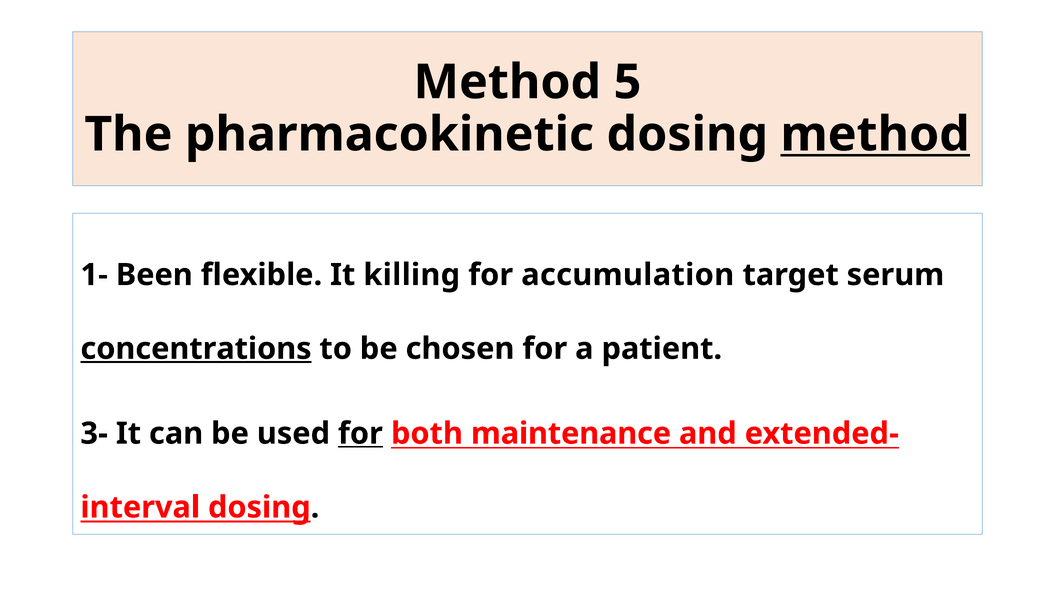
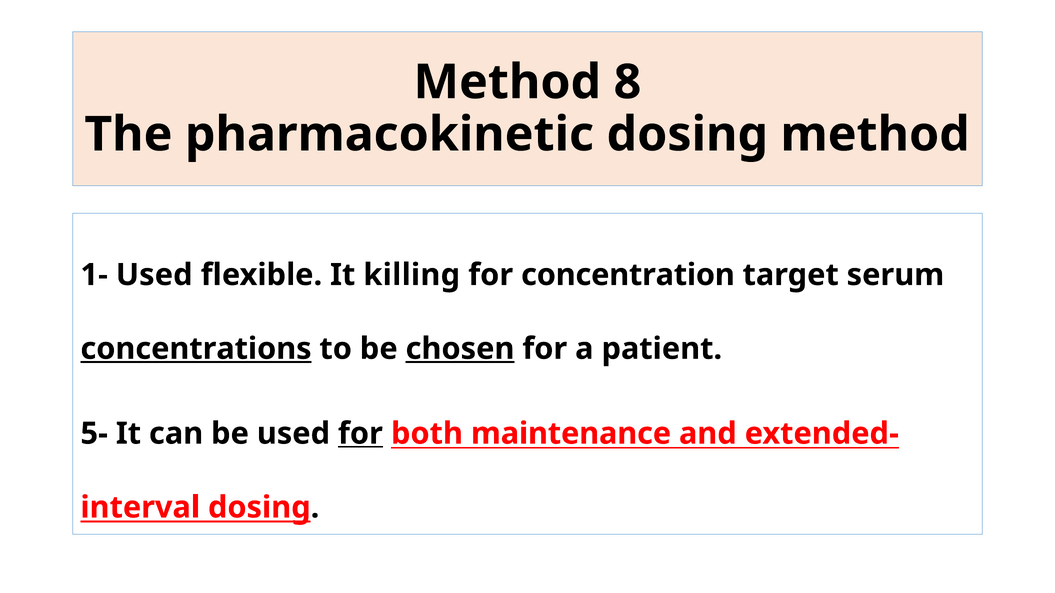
5: 5 -> 8
method at (875, 135) underline: present -> none
1- Been: Been -> Used
accumulation: accumulation -> concentration
chosen underline: none -> present
3-: 3- -> 5-
